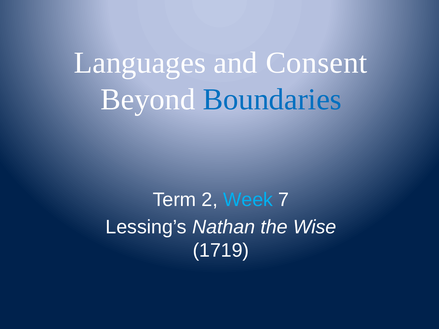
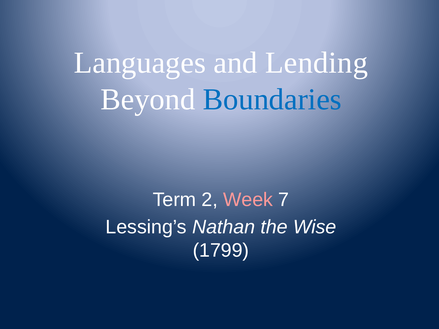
Consent: Consent -> Lending
Week colour: light blue -> pink
1719: 1719 -> 1799
